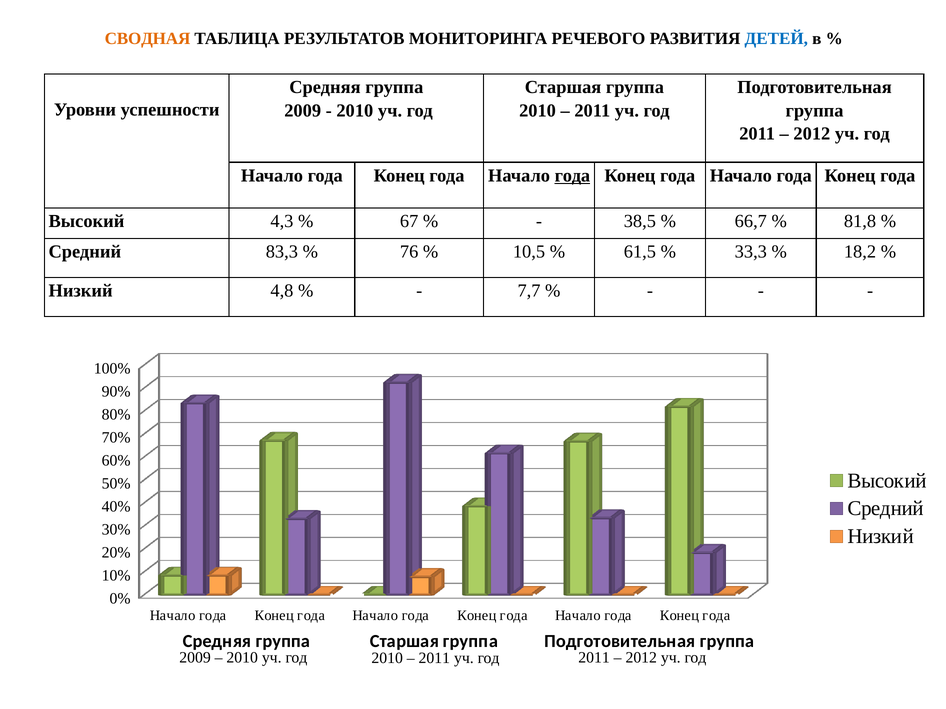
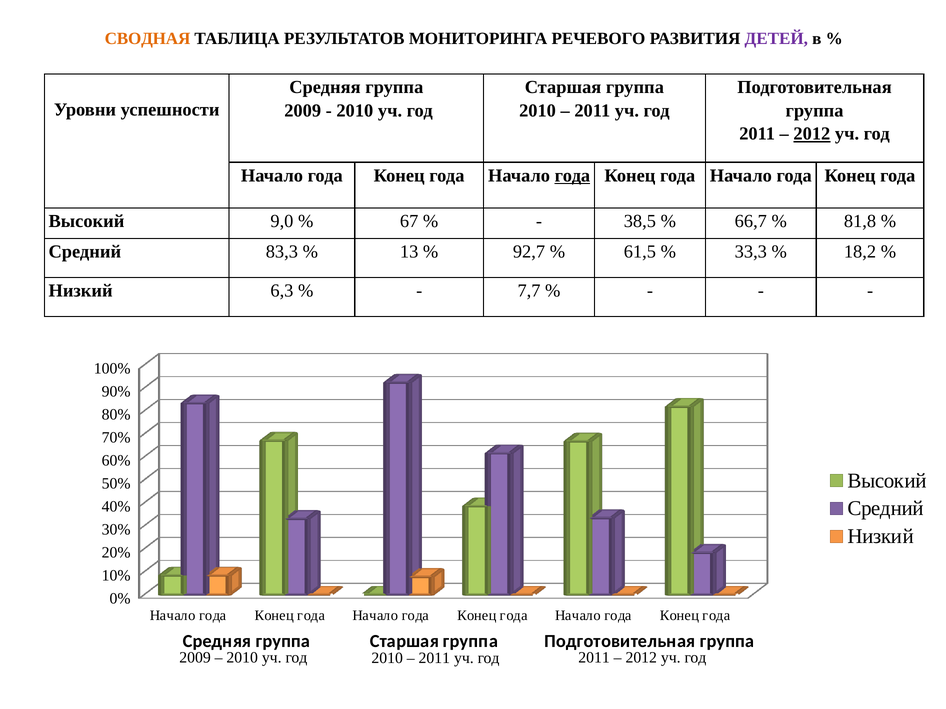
ДЕТЕЙ colour: blue -> purple
2012 at (812, 134) underline: none -> present
4,3: 4,3 -> 9,0
76: 76 -> 13
10,5: 10,5 -> 92,7
4,8: 4,8 -> 6,3
